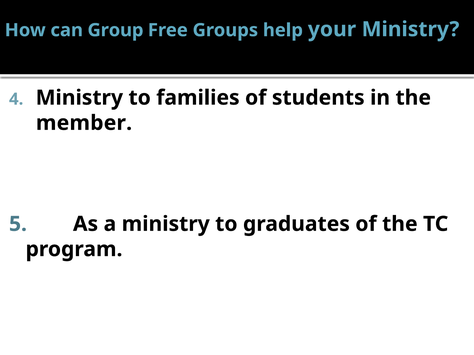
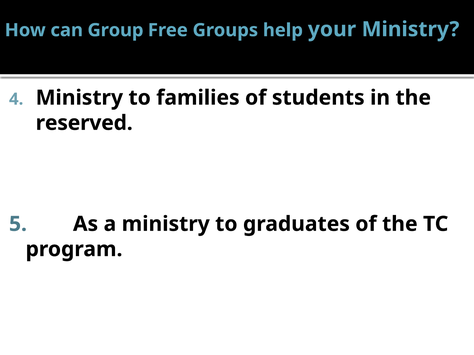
member: member -> reserved
